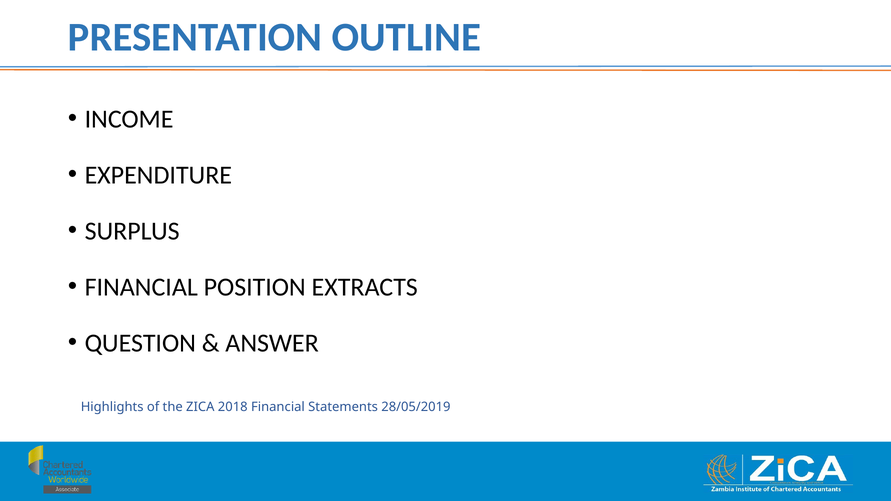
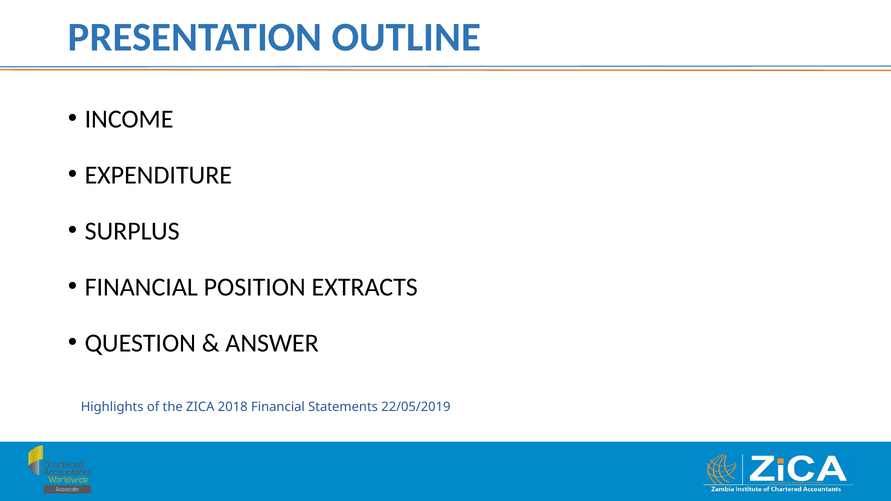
28/05/2019: 28/05/2019 -> 22/05/2019
